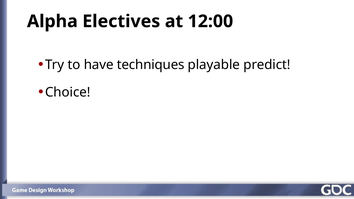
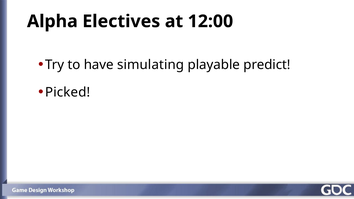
techniques: techniques -> simulating
Choice: Choice -> Picked
